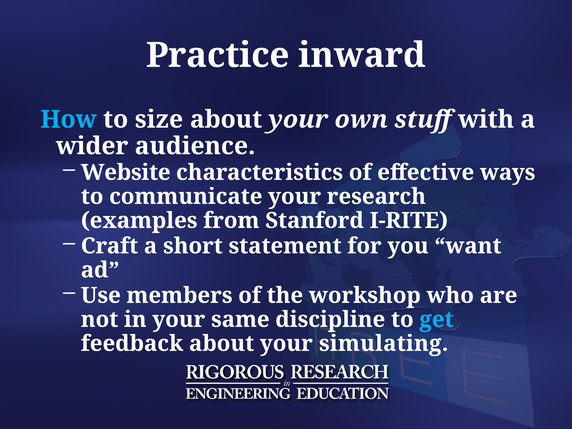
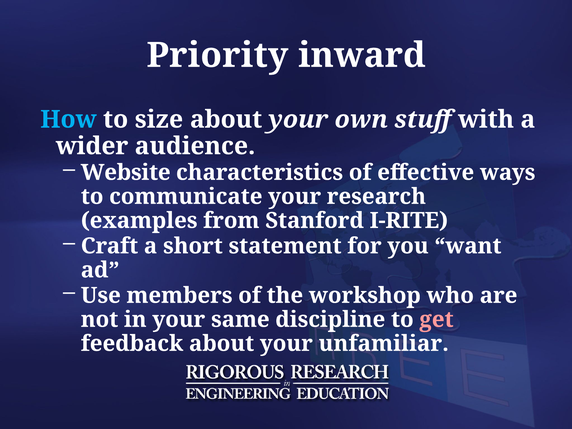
Practice: Practice -> Priority
get colour: light blue -> pink
simulating: simulating -> unfamiliar
